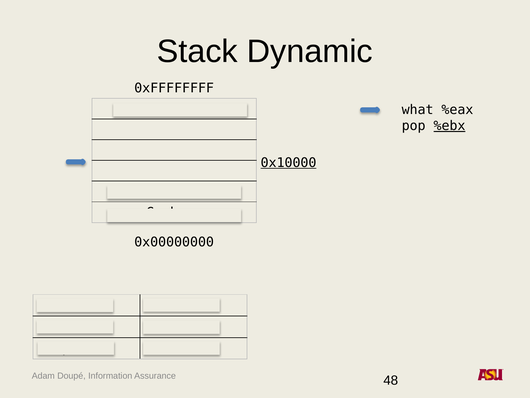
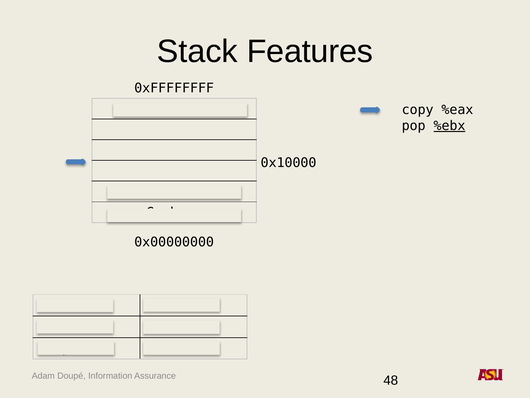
Dynamic: Dynamic -> Features
what: what -> copy
0x10000 at (289, 162) underline: present -> none
